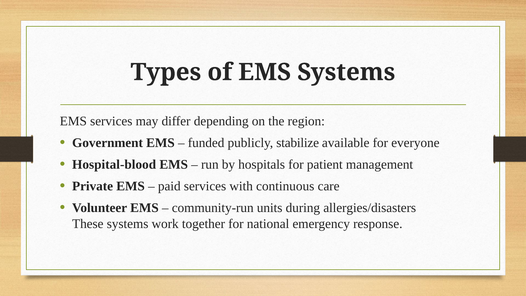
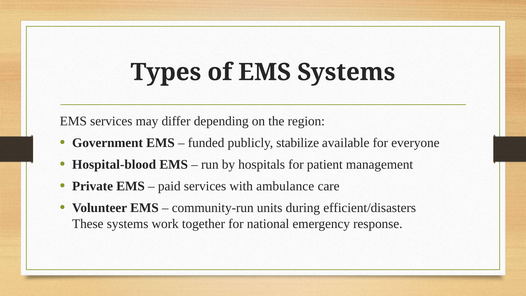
continuous: continuous -> ambulance
allergies/disasters: allergies/disasters -> efficient/disasters
